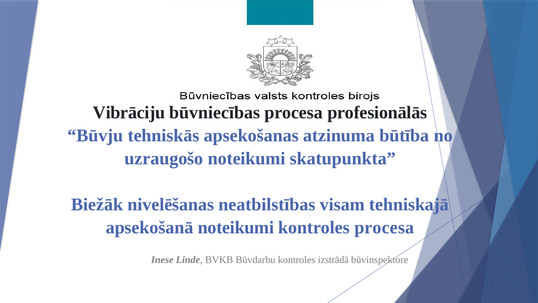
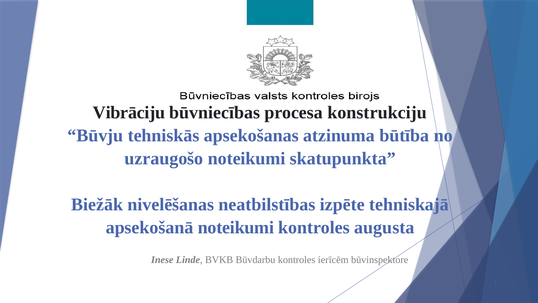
profesionālās: profesionālās -> konstrukciju
visam: visam -> izpēte
kontroles procesa: procesa -> augusta
izstrādā: izstrādā -> ierīcēm
